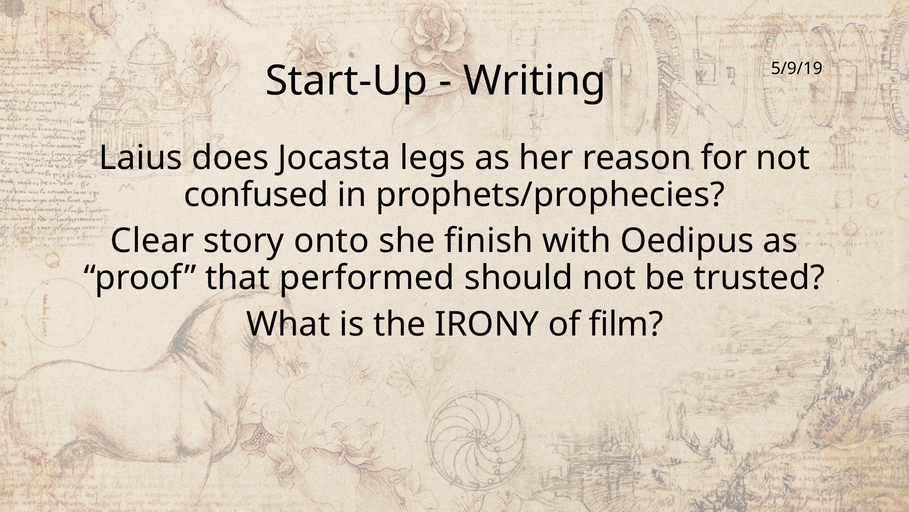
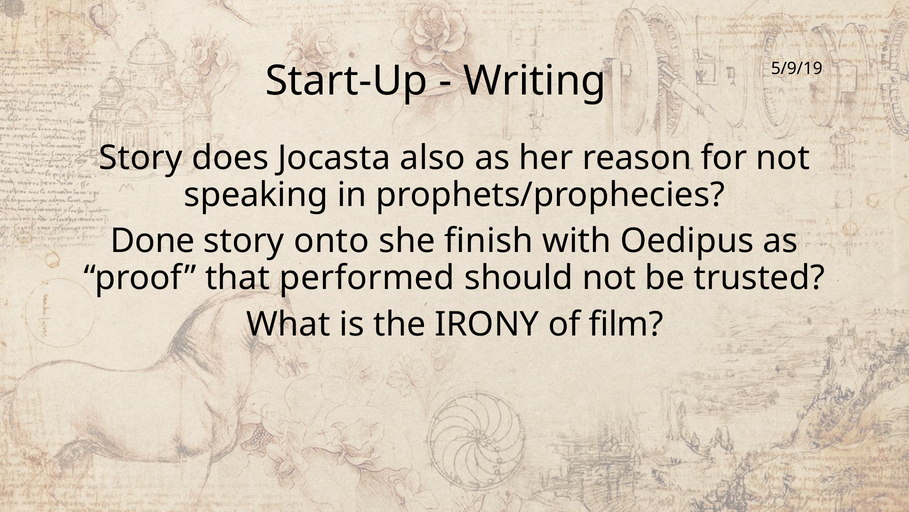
Laius at (141, 158): Laius -> Story
legs: legs -> also
confused: confused -> speaking
Clear: Clear -> Done
